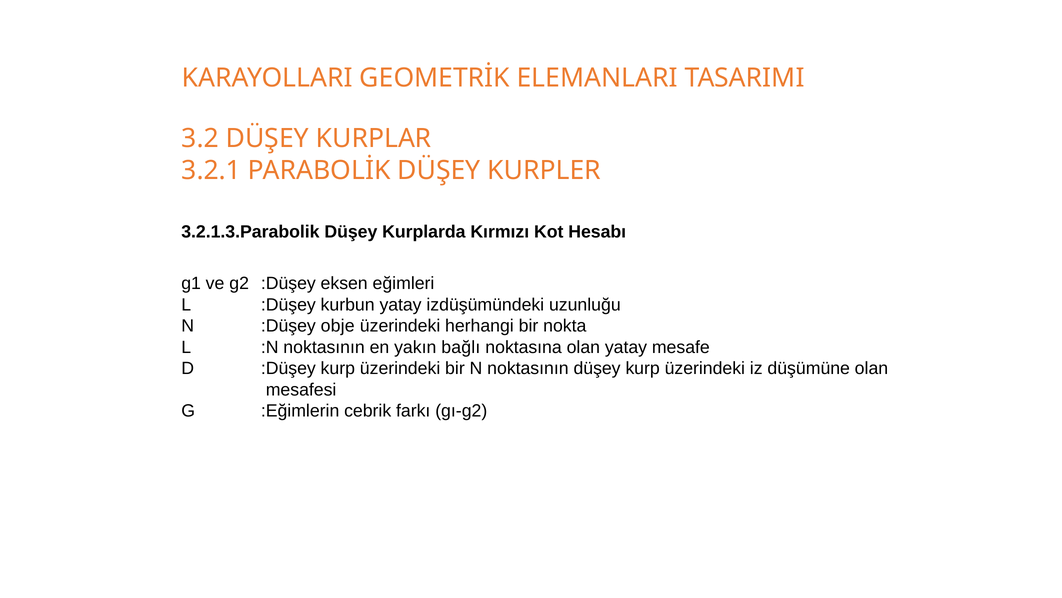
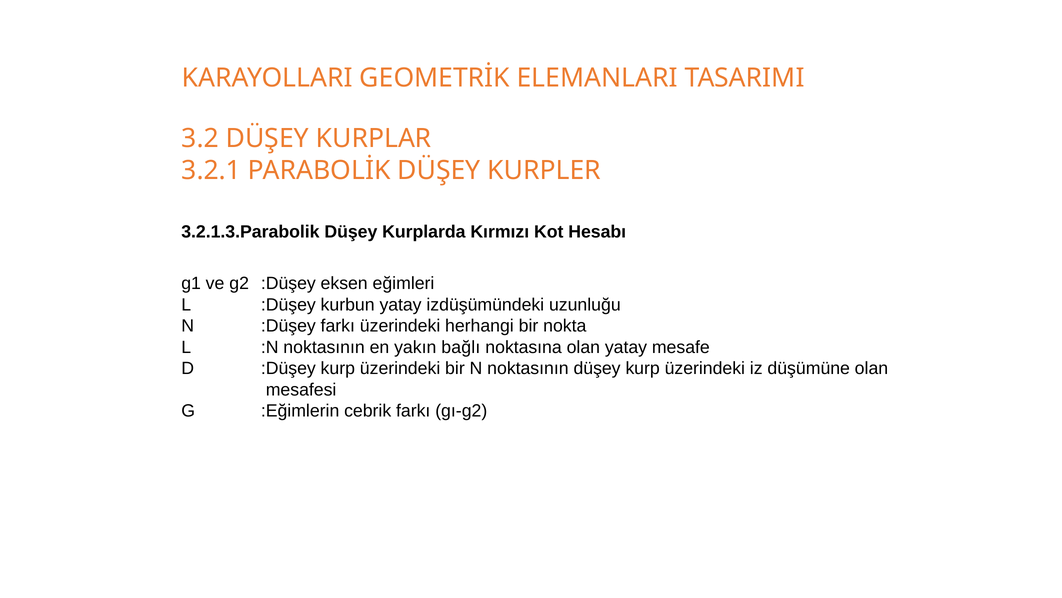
:Düşey obje: obje -> farkı
